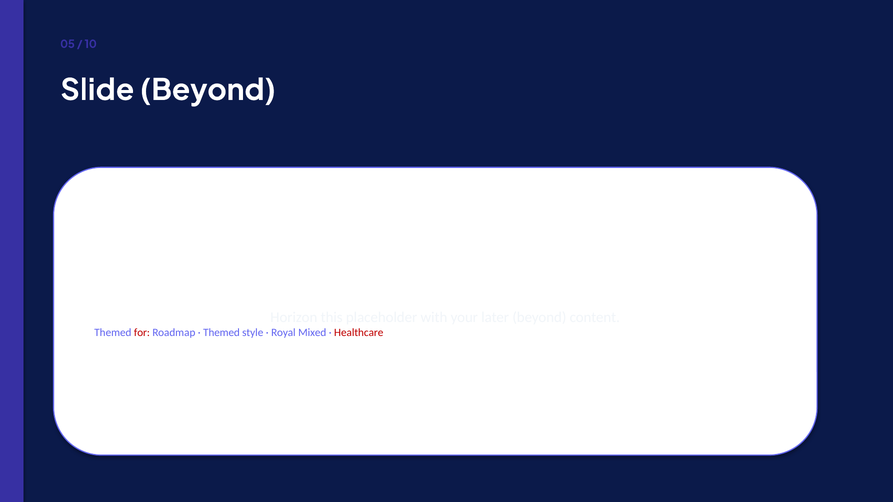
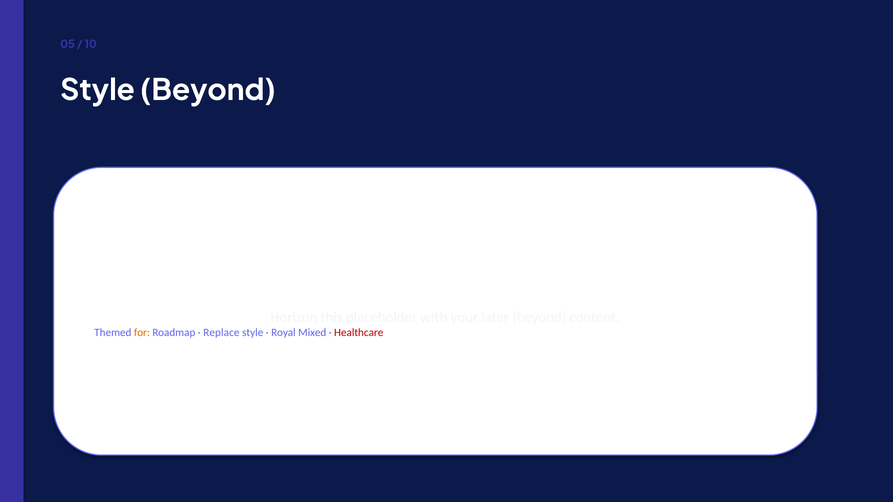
Slide at (97, 90): Slide -> Style
for colour: red -> orange
Themed at (222, 333): Themed -> Replace
